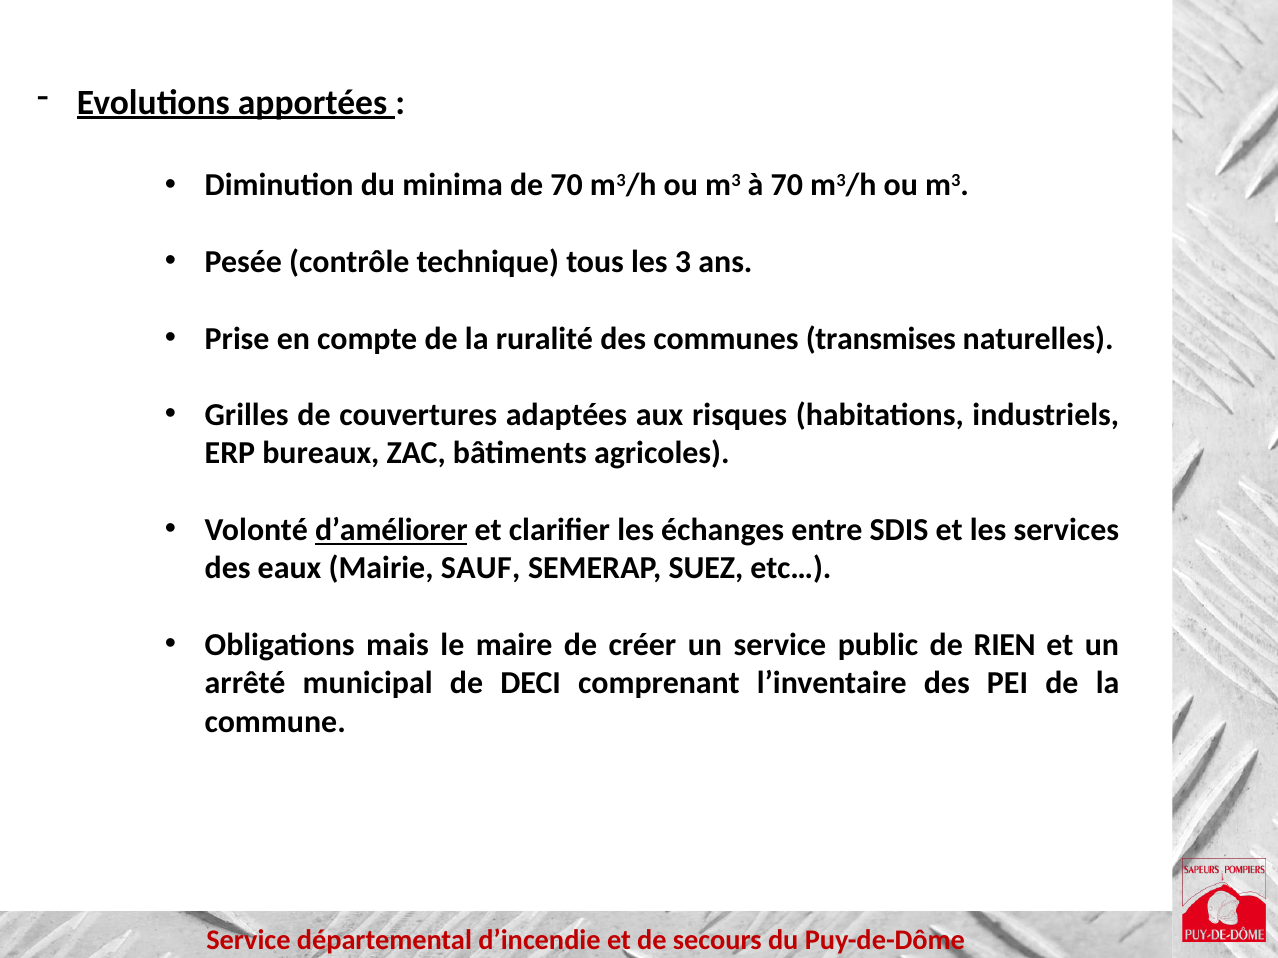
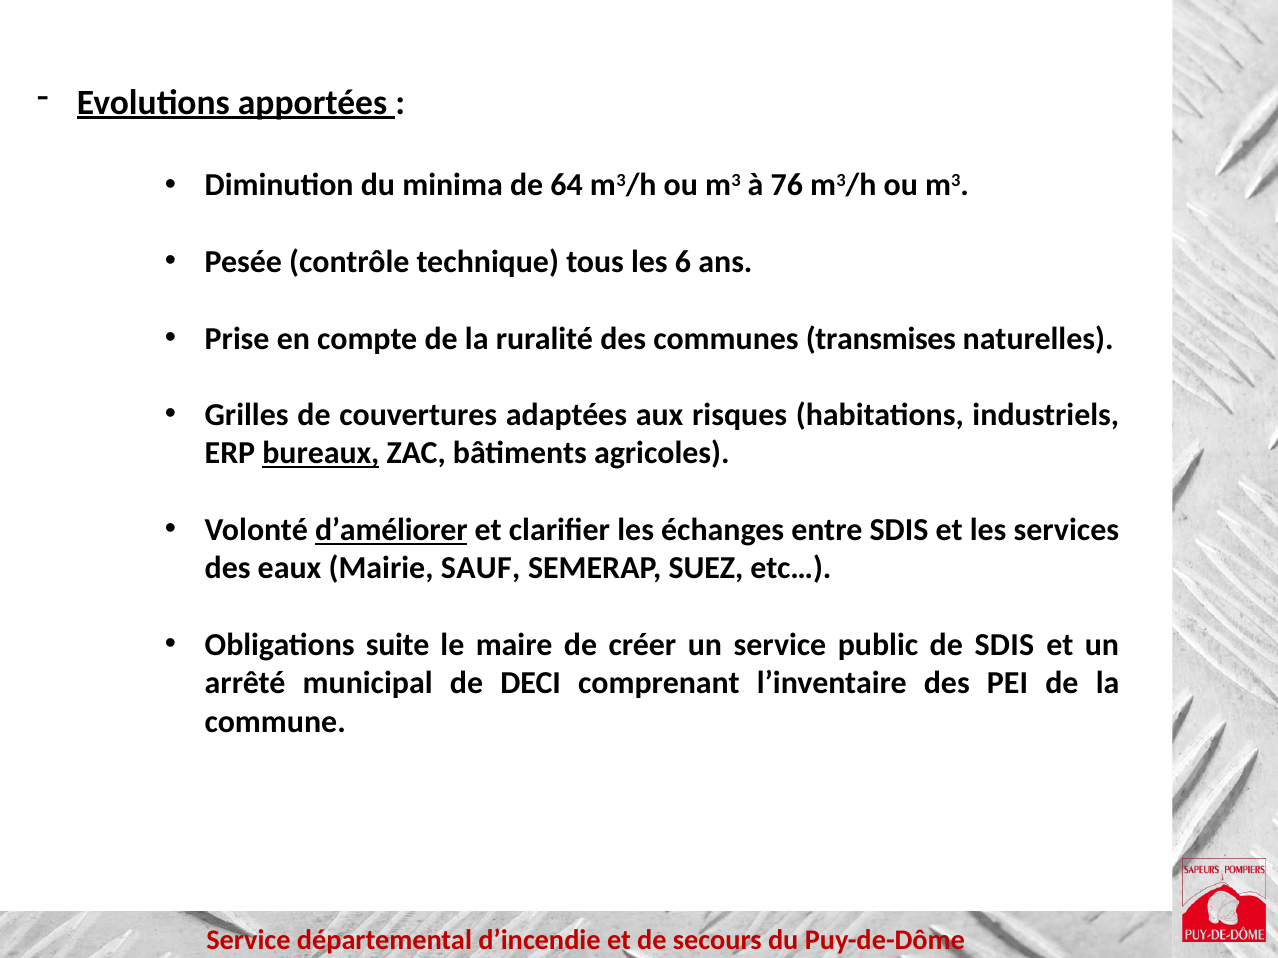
de 70: 70 -> 64
à 70: 70 -> 76
3: 3 -> 6
bureaux underline: none -> present
mais: mais -> suite
de RIEN: RIEN -> SDIS
